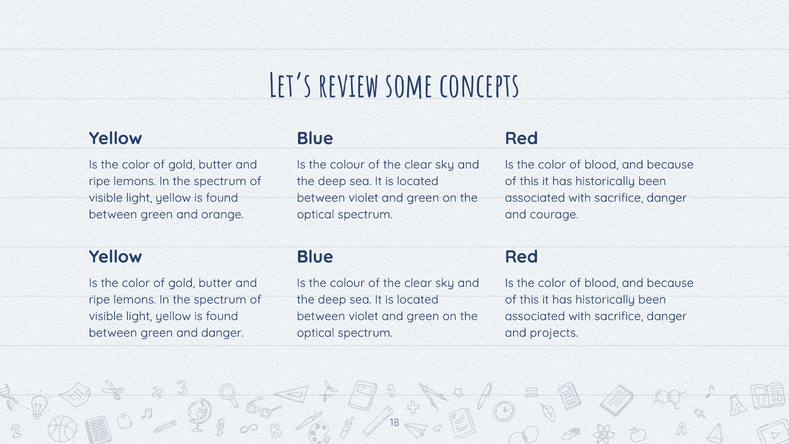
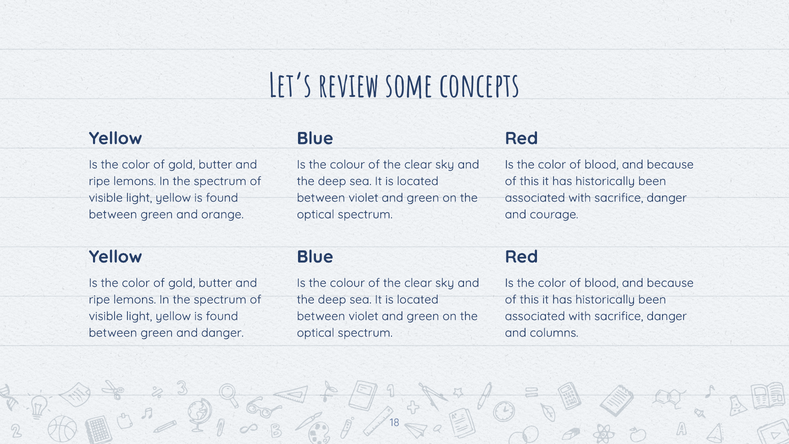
projects: projects -> columns
